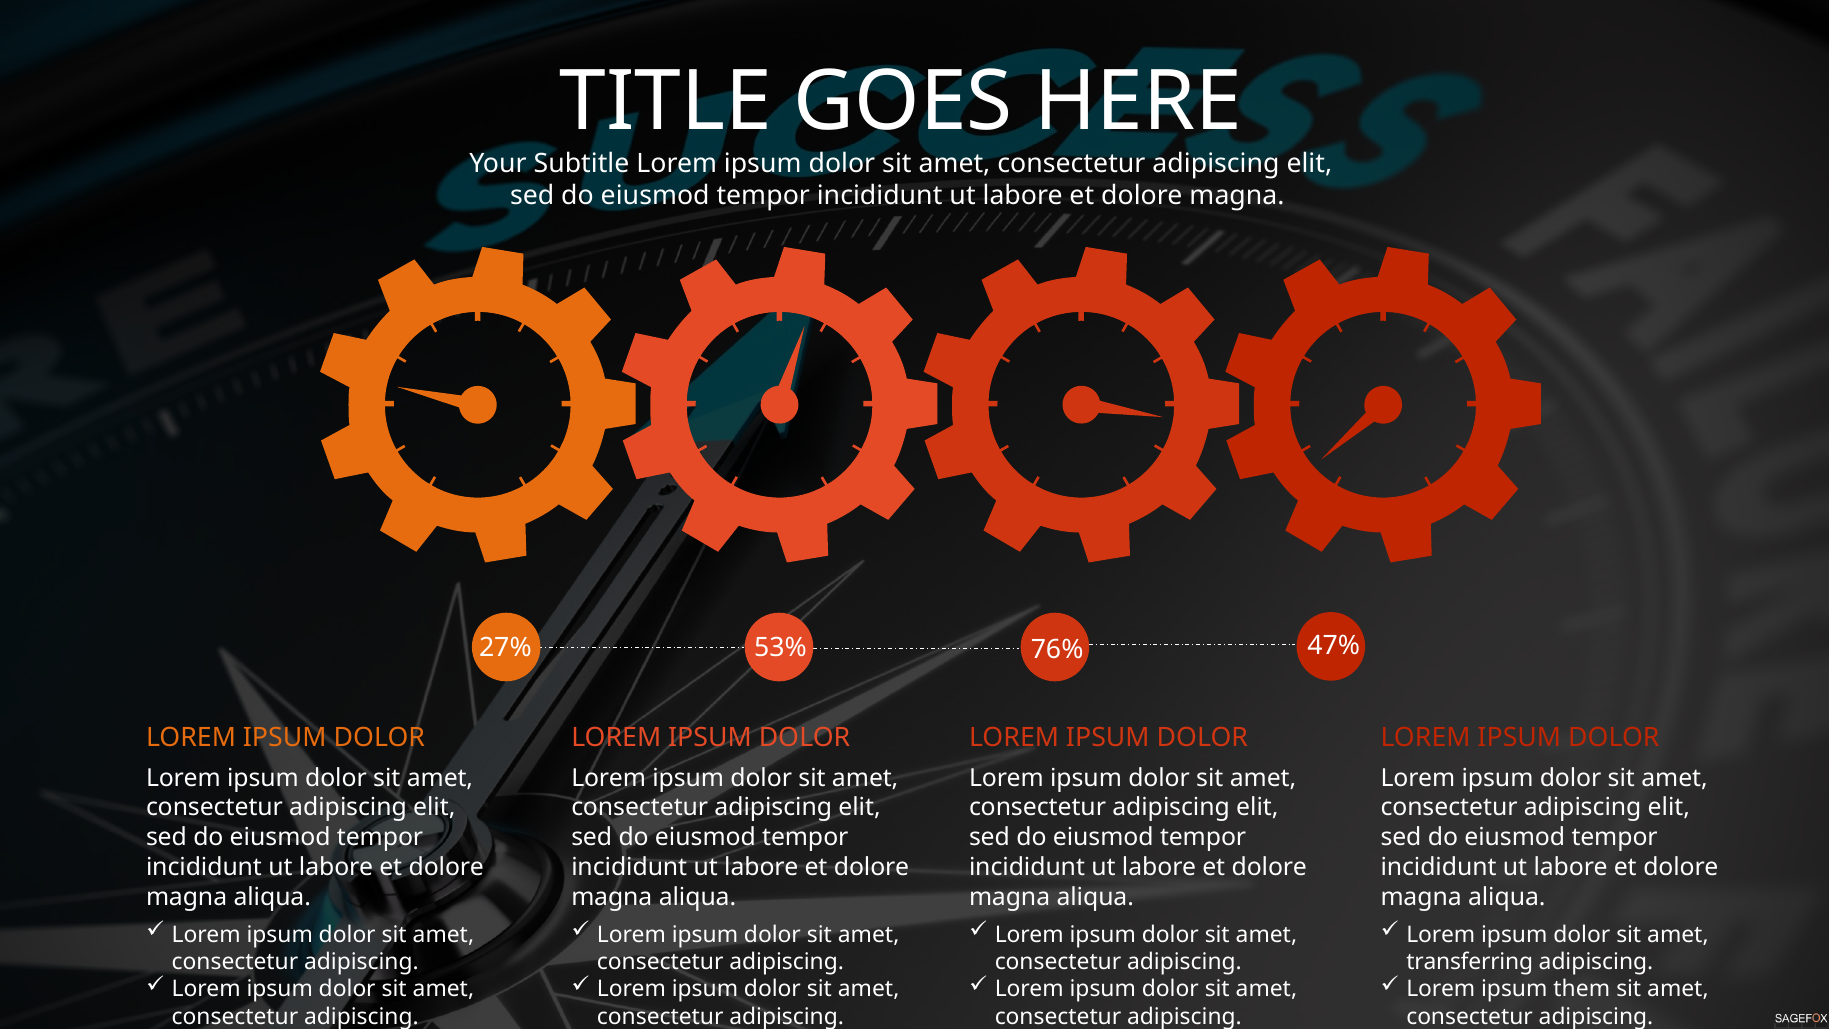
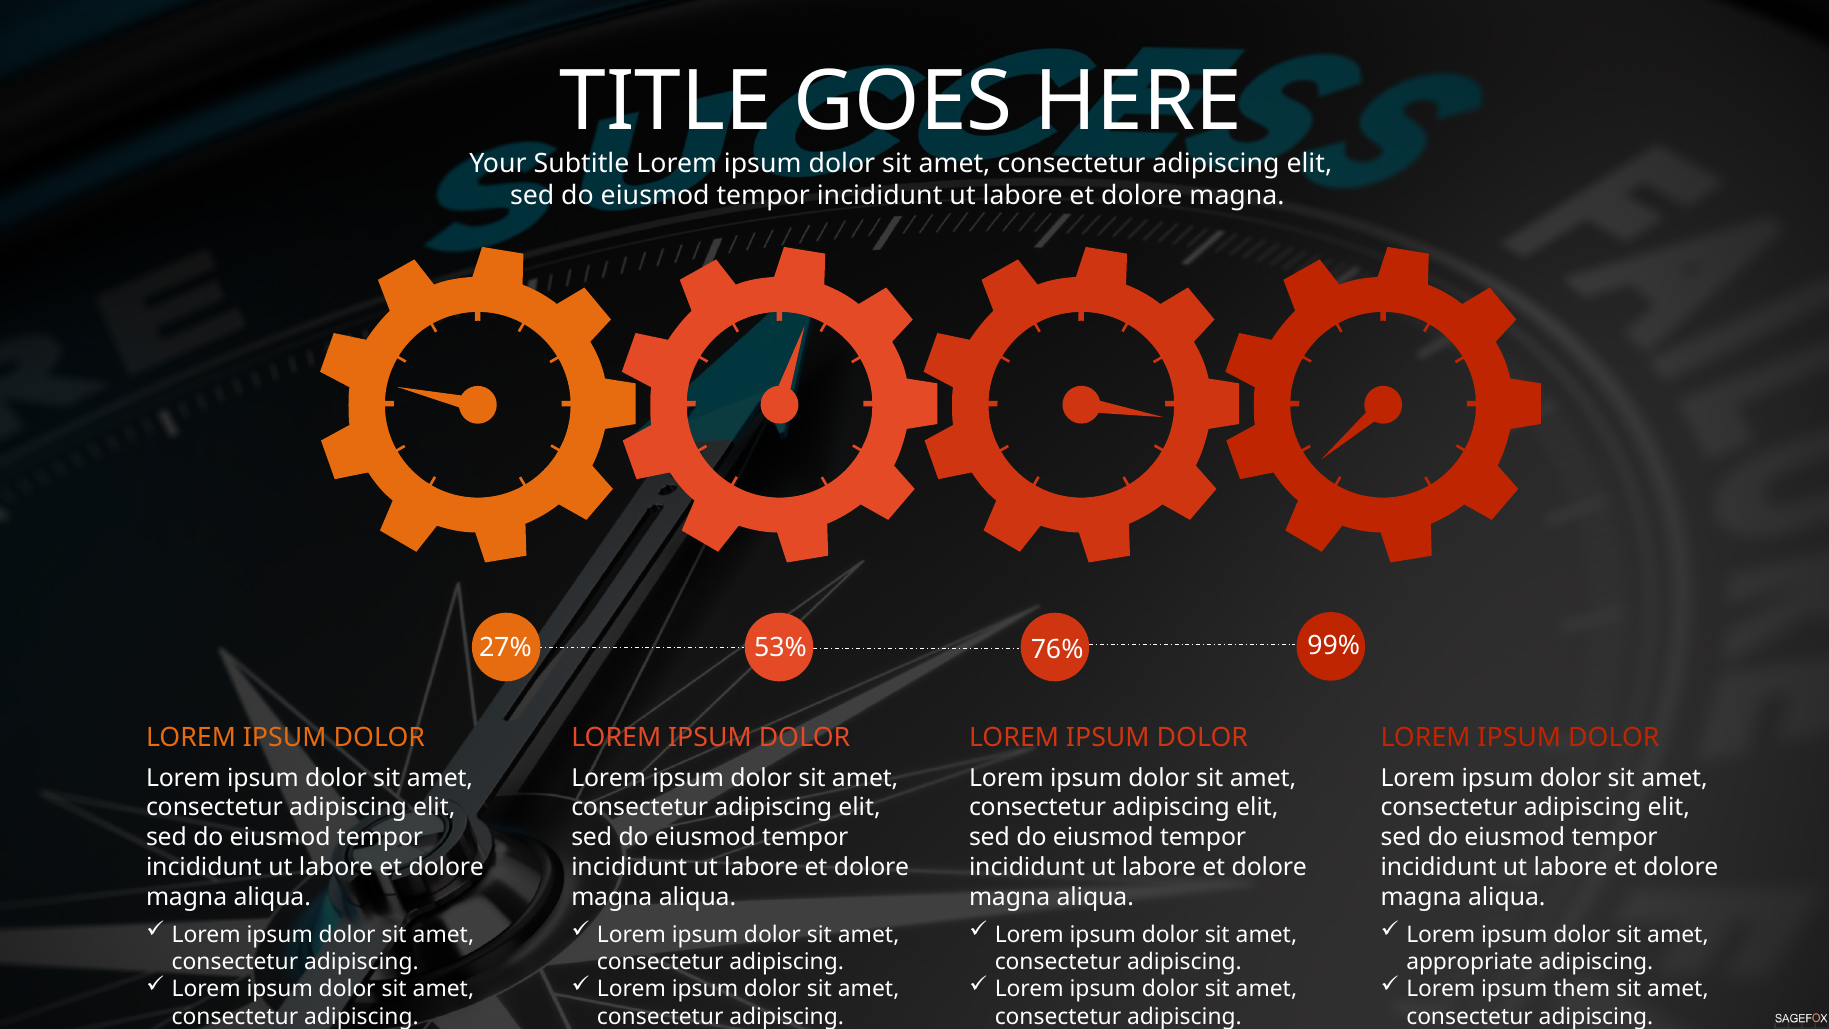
47%: 47% -> 99%
transferring: transferring -> appropriate
